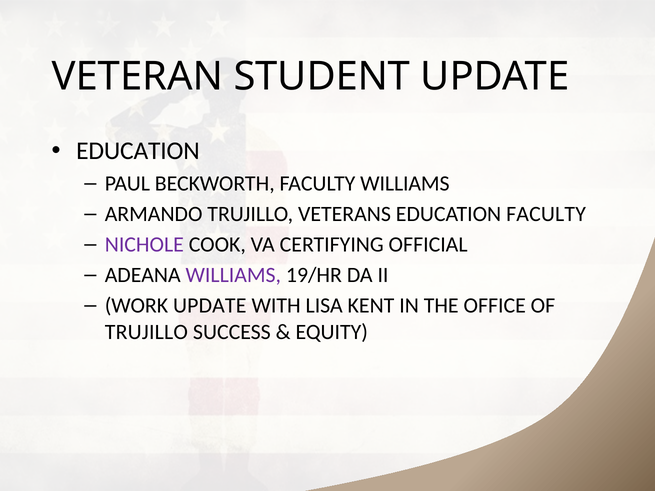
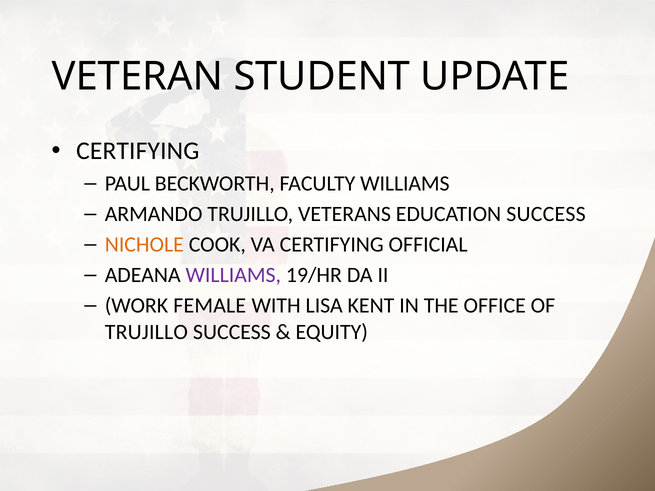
EDUCATION at (138, 151): EDUCATION -> CERTIFYING
EDUCATION FACULTY: FACULTY -> SUCCESS
NICHOLE colour: purple -> orange
WORK UPDATE: UPDATE -> FEMALE
